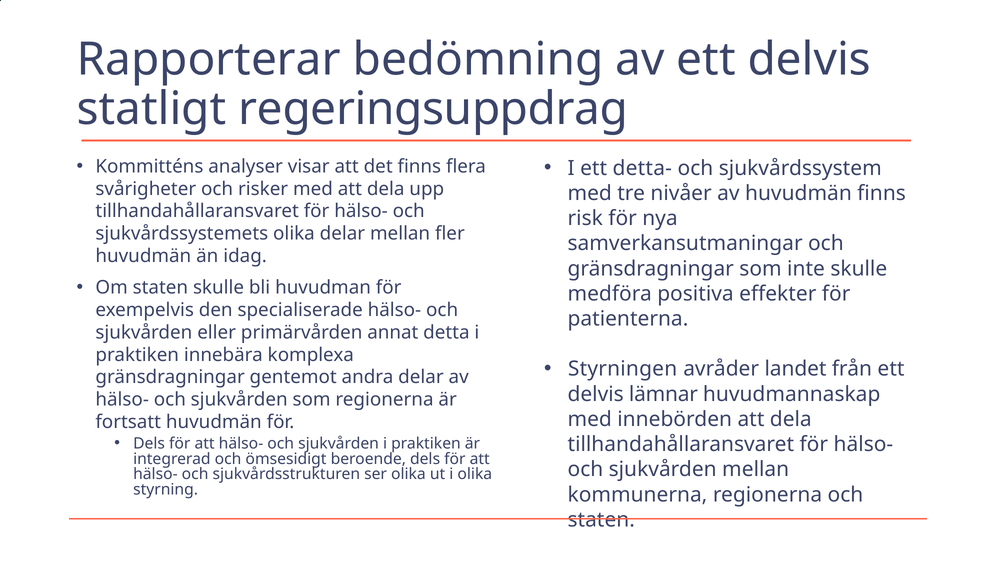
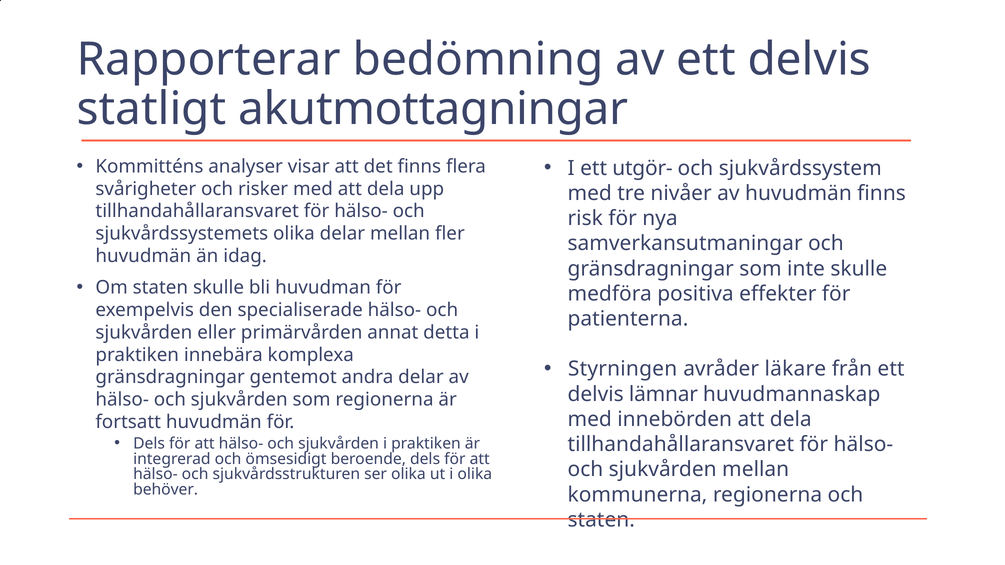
regeringsuppdrag: regeringsuppdrag -> akutmottagningar
detta-: detta- -> utgör-
landet: landet -> läkare
styrning: styrning -> behöver
